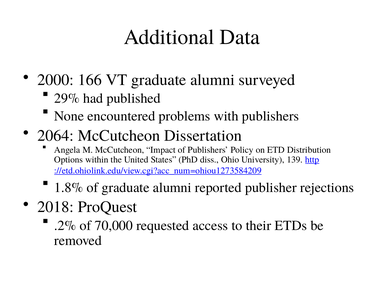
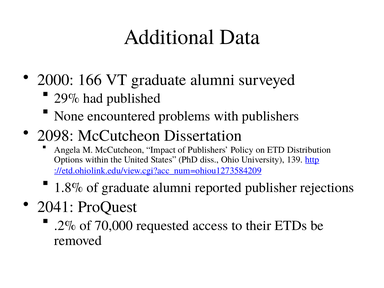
2064: 2064 -> 2098
2018: 2018 -> 2041
